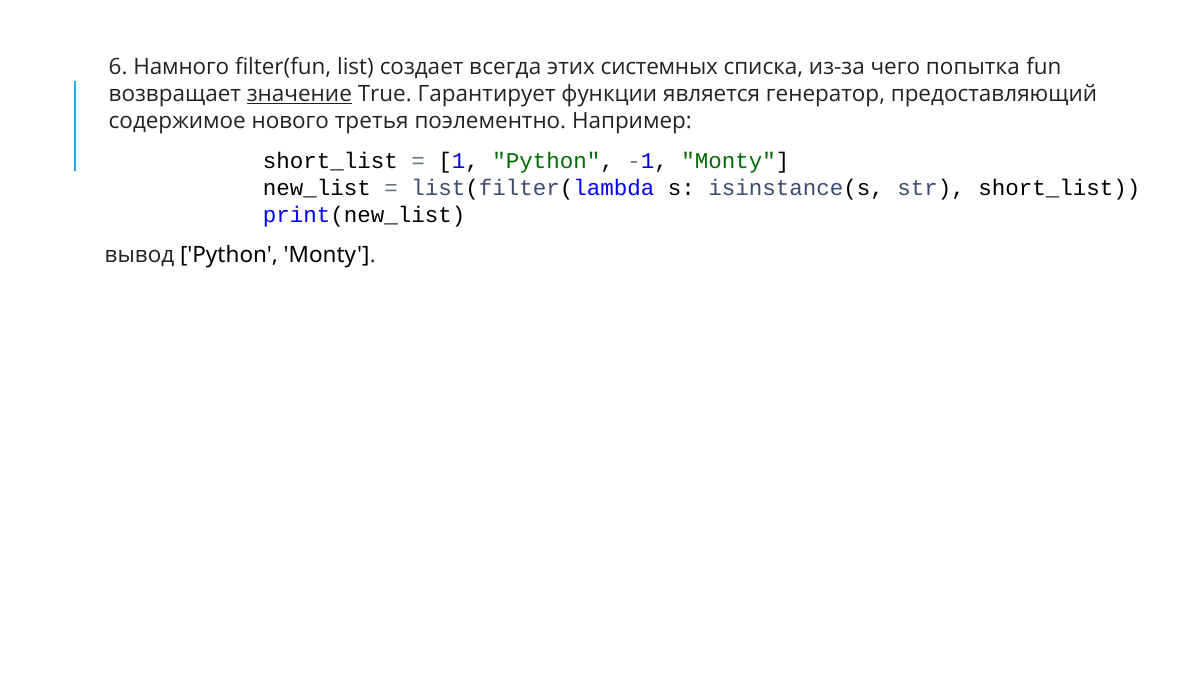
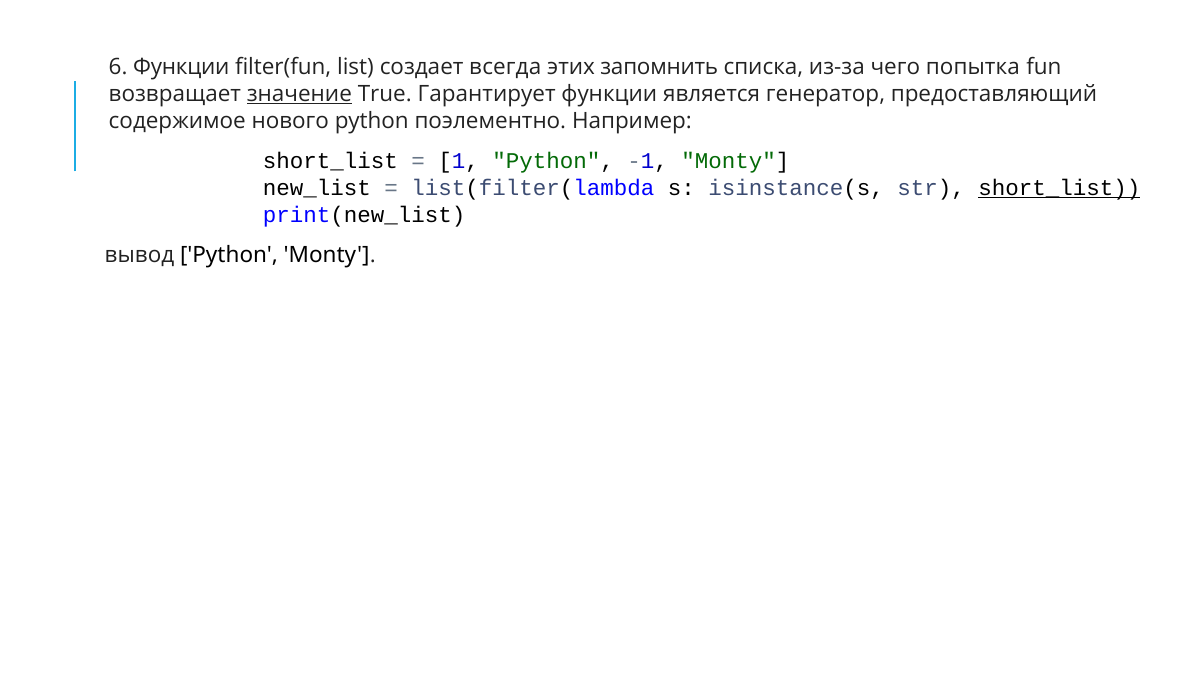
6 Намного: Намного -> Функции
системных: системных -> запомнить
нового третья: третья -> python
short_list at (1059, 188) underline: none -> present
